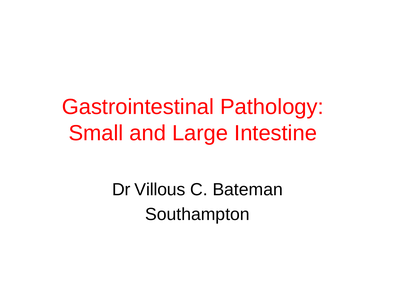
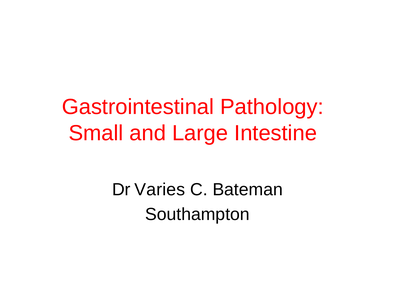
Villous: Villous -> Varies
